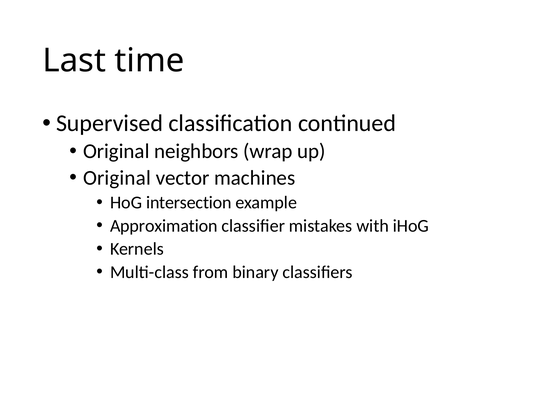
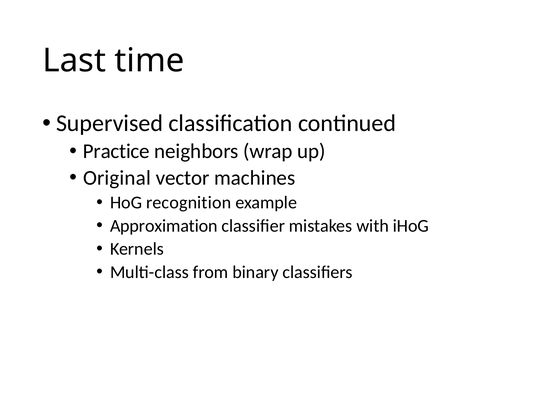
Original at (116, 151): Original -> Practice
intersection: intersection -> recognition
